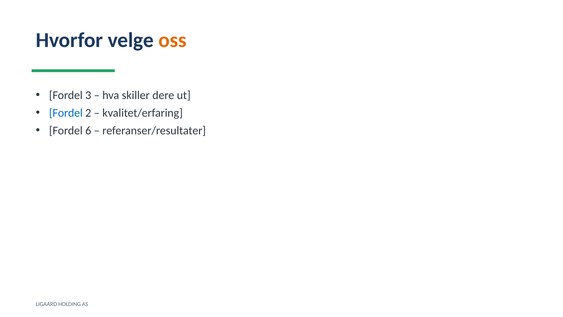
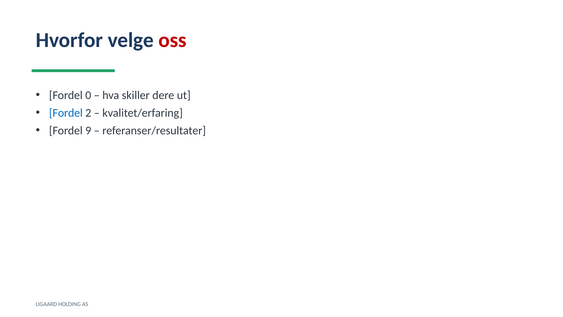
oss colour: orange -> red
3: 3 -> 0
6: 6 -> 9
